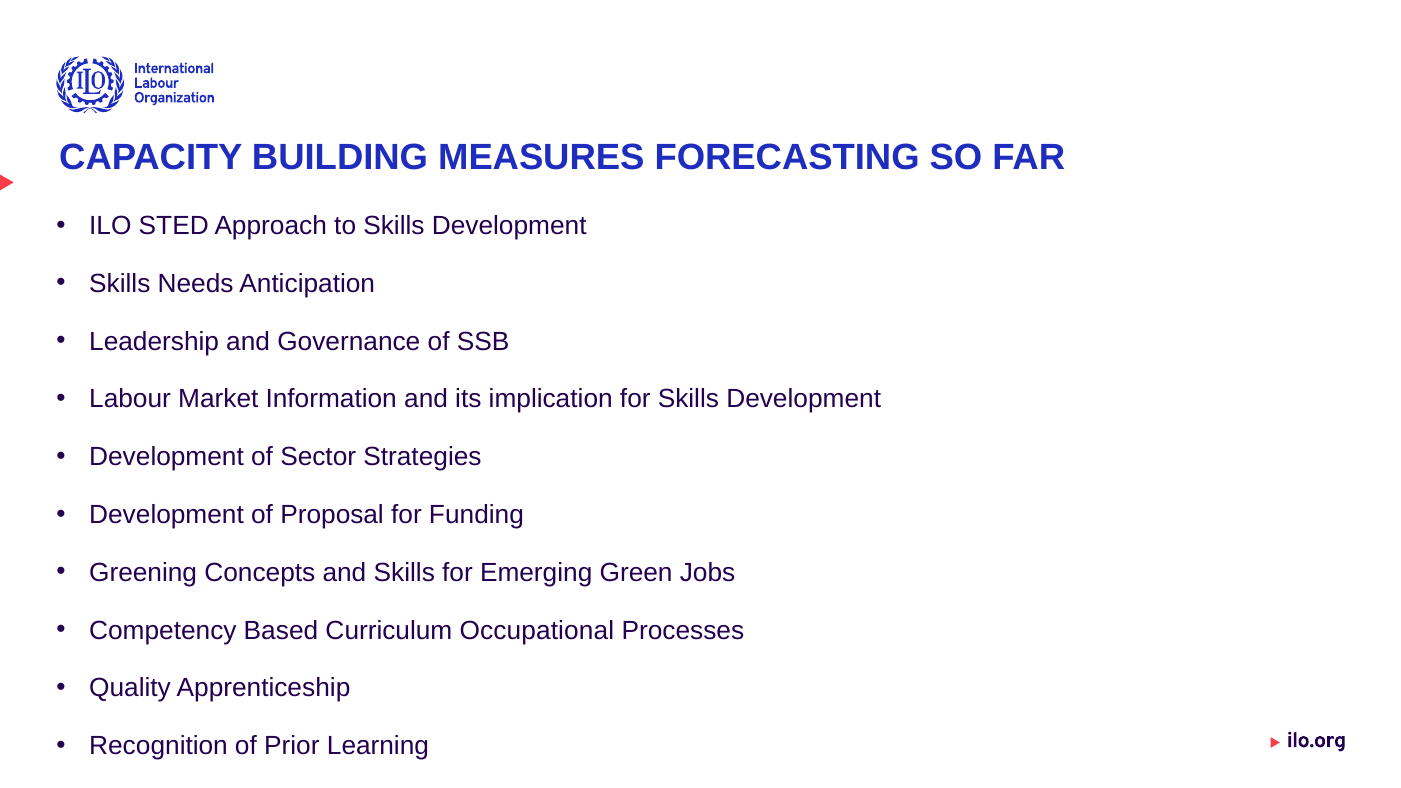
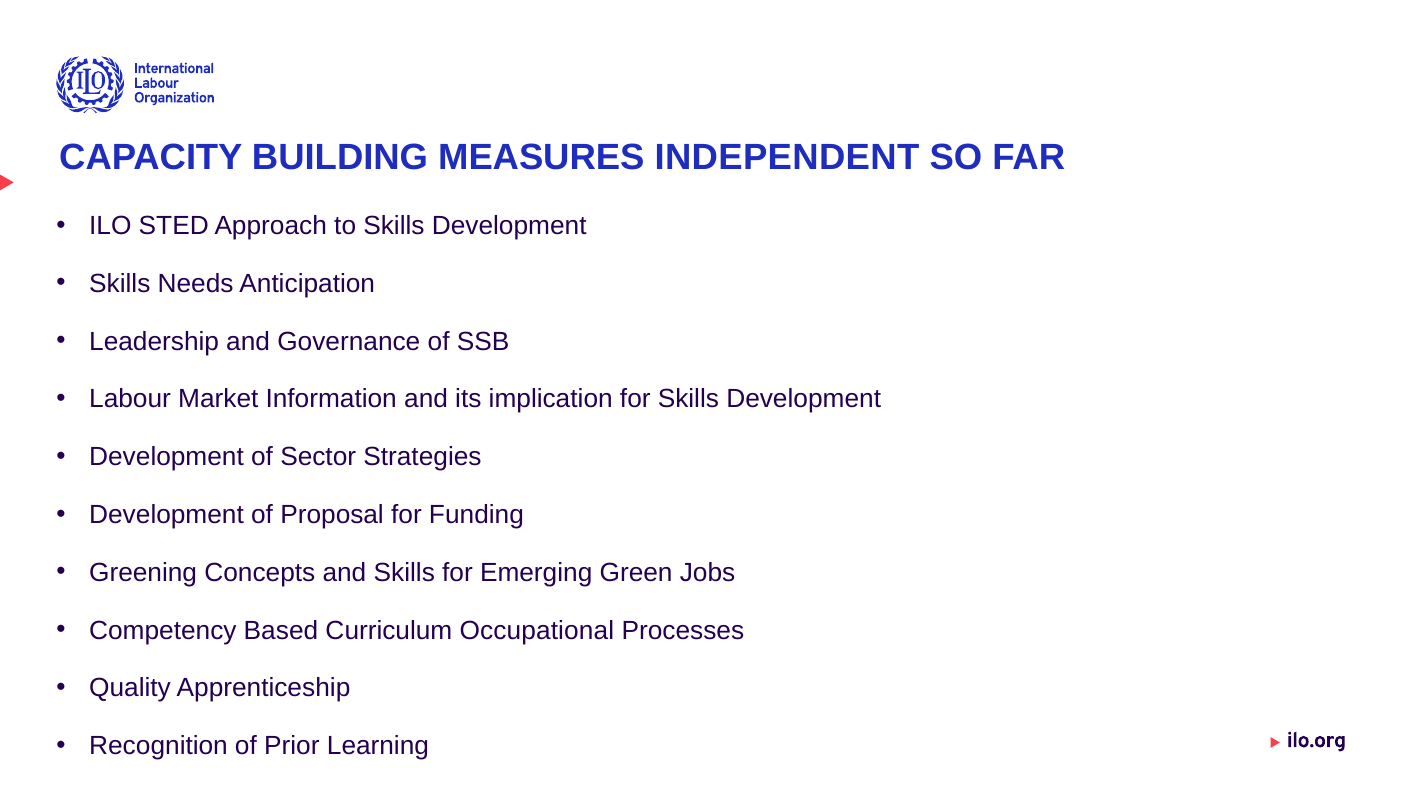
FORECASTING: FORECASTING -> INDEPENDENT
